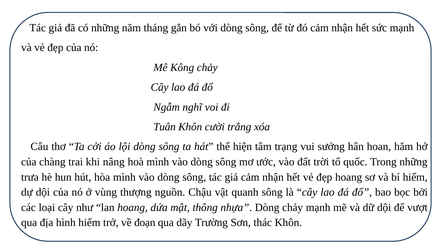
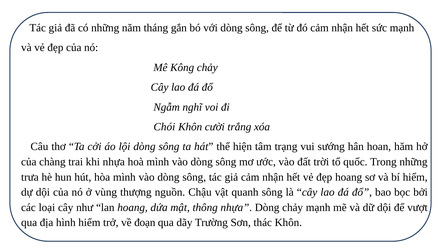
Tuân: Tuân -> Chói
khi nâng: nâng -> nhựa
